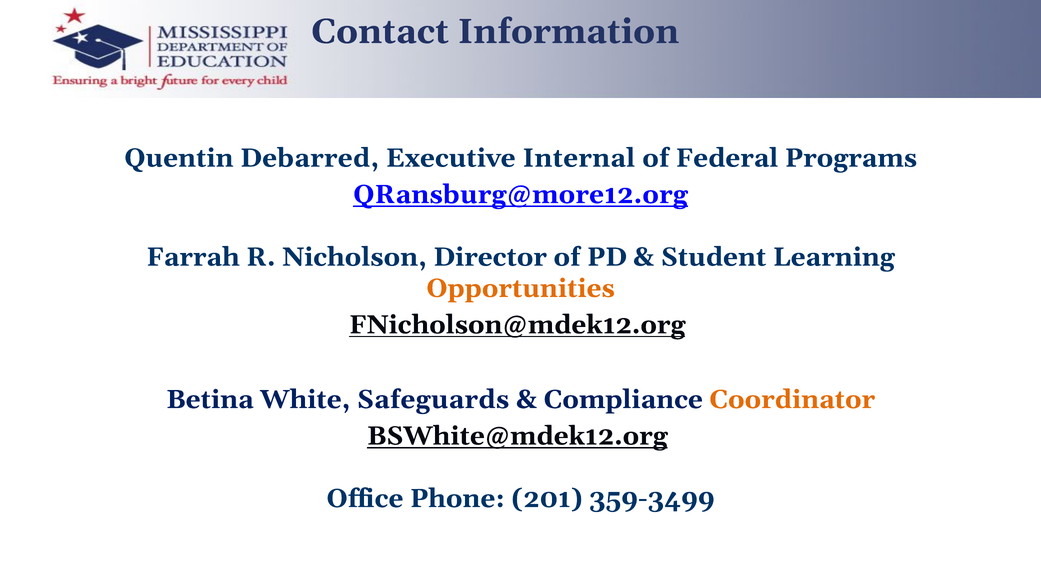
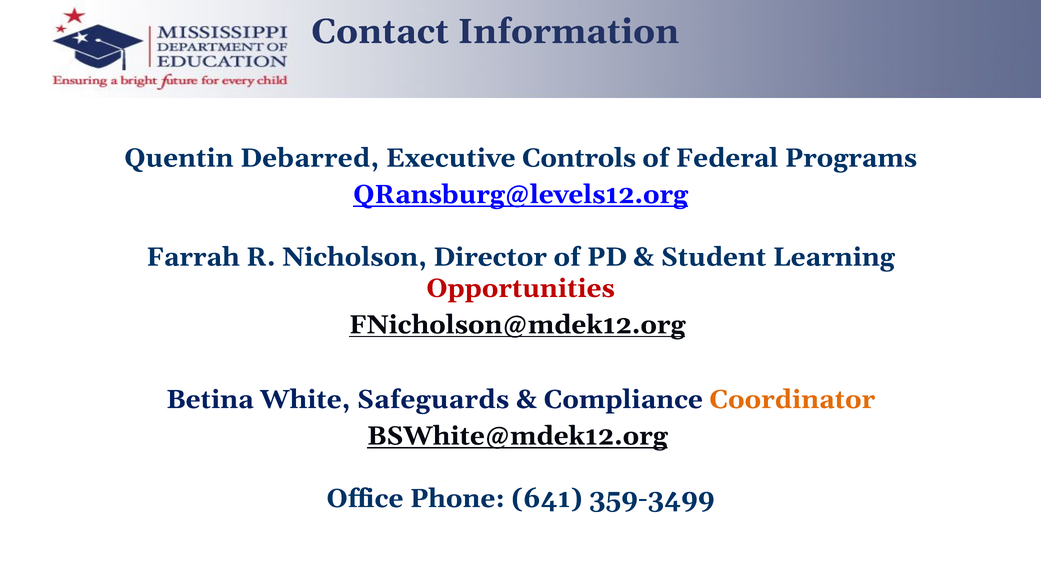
Internal: Internal -> Controls
QRansburg@more12.org: QRansburg@more12.org -> QRansburg@levels12.org
Opportunities colour: orange -> red
201: 201 -> 641
